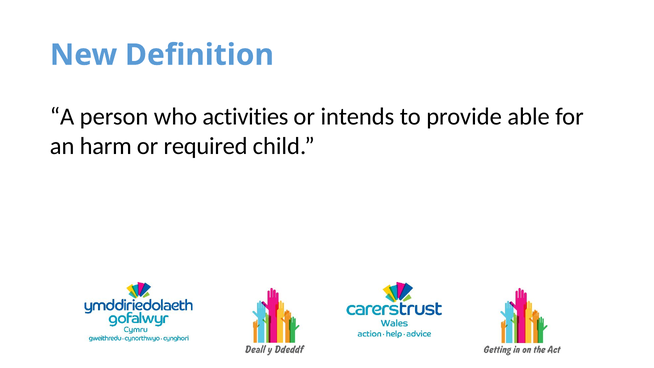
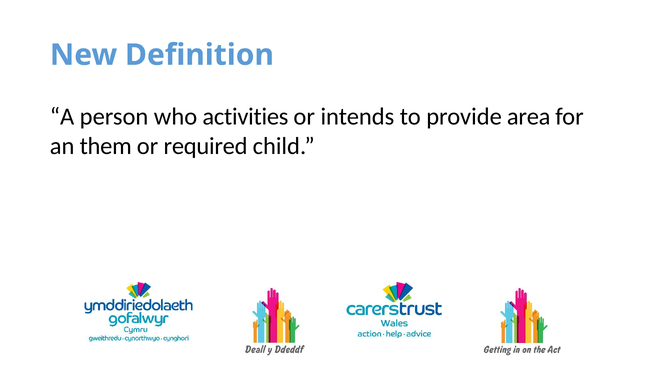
able: able -> area
harm: harm -> them
